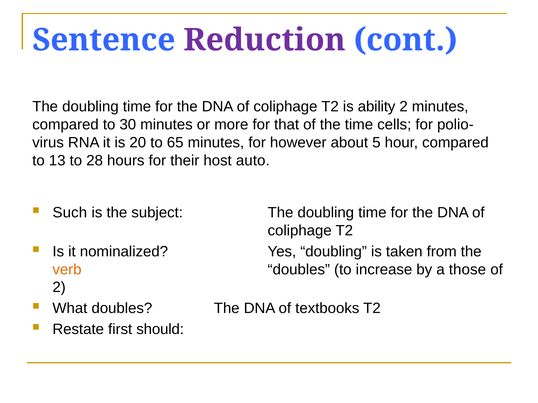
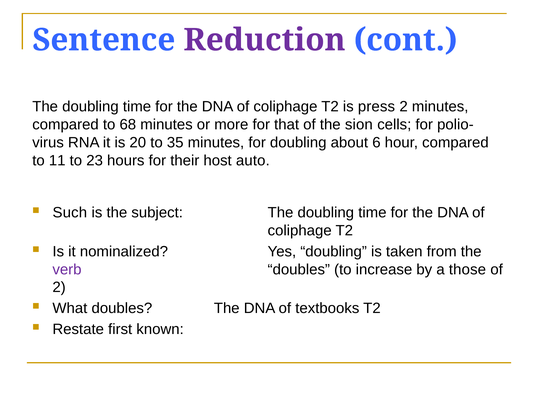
ability: ability -> press
30: 30 -> 68
the time: time -> sion
65: 65 -> 35
for however: however -> doubling
5: 5 -> 6
13: 13 -> 11
28: 28 -> 23
verb colour: orange -> purple
should: should -> known
